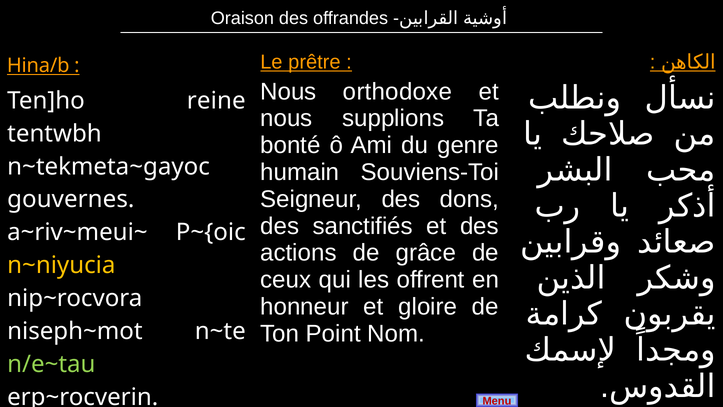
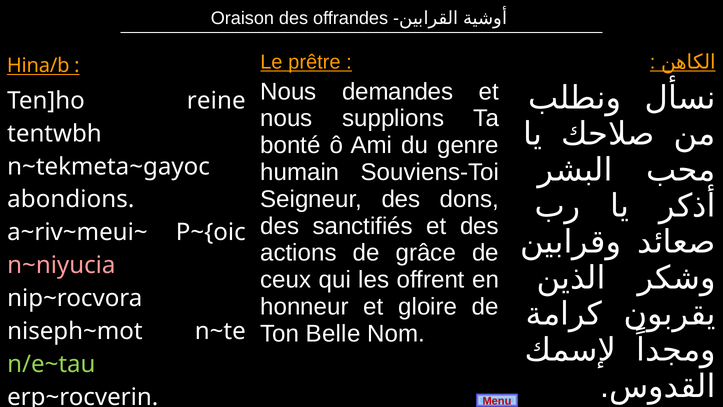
orthodoxe: orthodoxe -> demandes
gouvernes: gouvernes -> abondions
n~niyucia colour: yellow -> pink
Point: Point -> Belle
